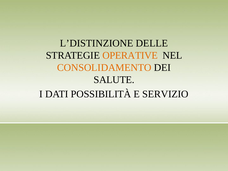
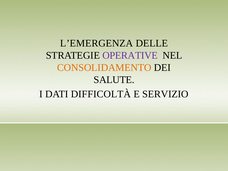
L’DISTINZIONE: L’DISTINZIONE -> L’EMERGENZA
OPERATIVE colour: orange -> purple
POSSIBILITÀ: POSSIBILITÀ -> DIFFICOLTÀ
